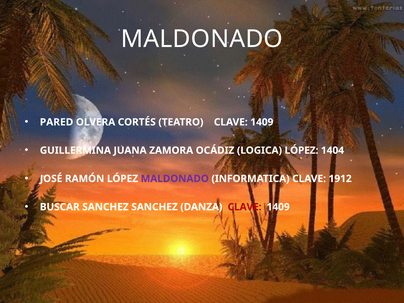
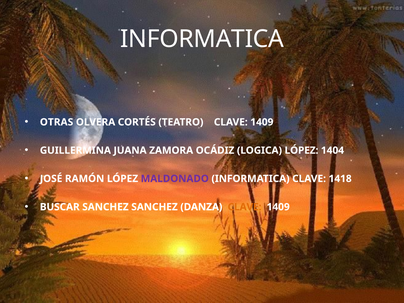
MALDONADO at (202, 39): MALDONADO -> INFORMATICA
PARED: PARED -> OTRAS
1912: 1912 -> 1418
CLAVE at (245, 207) colour: red -> orange
